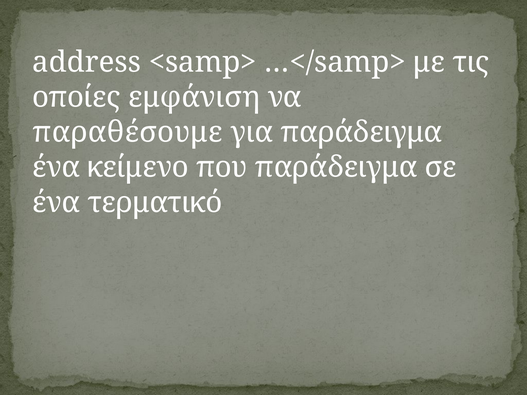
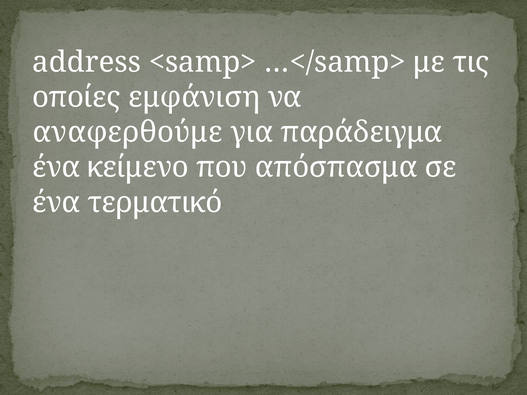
παραθέσουμε: παραθέσουμε -> αναφερθούμε
που παράδειγμα: παράδειγμα -> απόσπασμα
